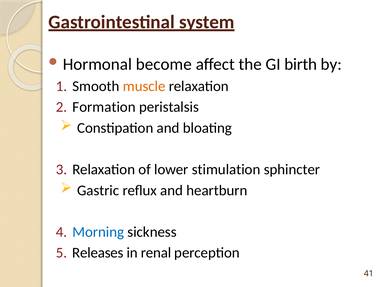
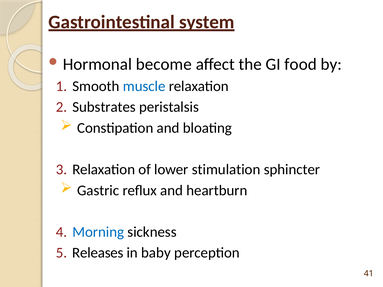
birth: birth -> food
muscle colour: orange -> blue
Formation: Formation -> Substrates
renal: renal -> baby
